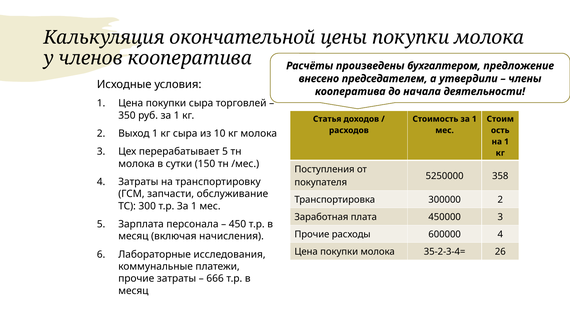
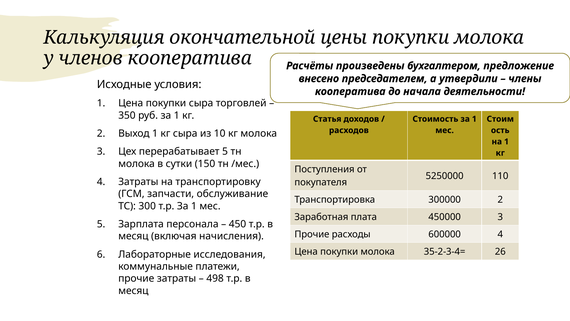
358: 358 -> 110
666: 666 -> 498
